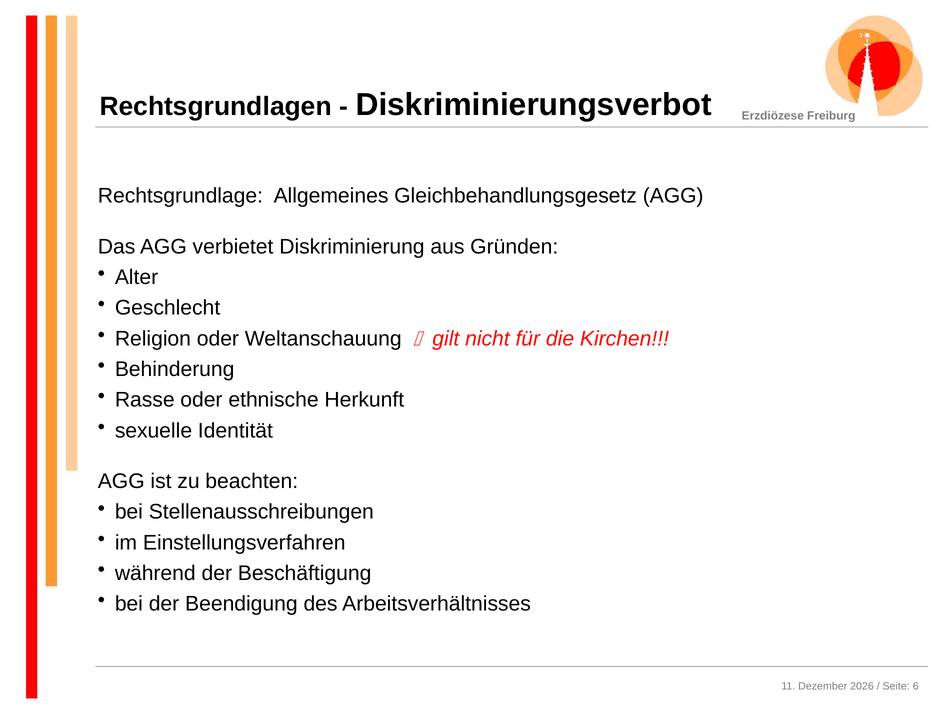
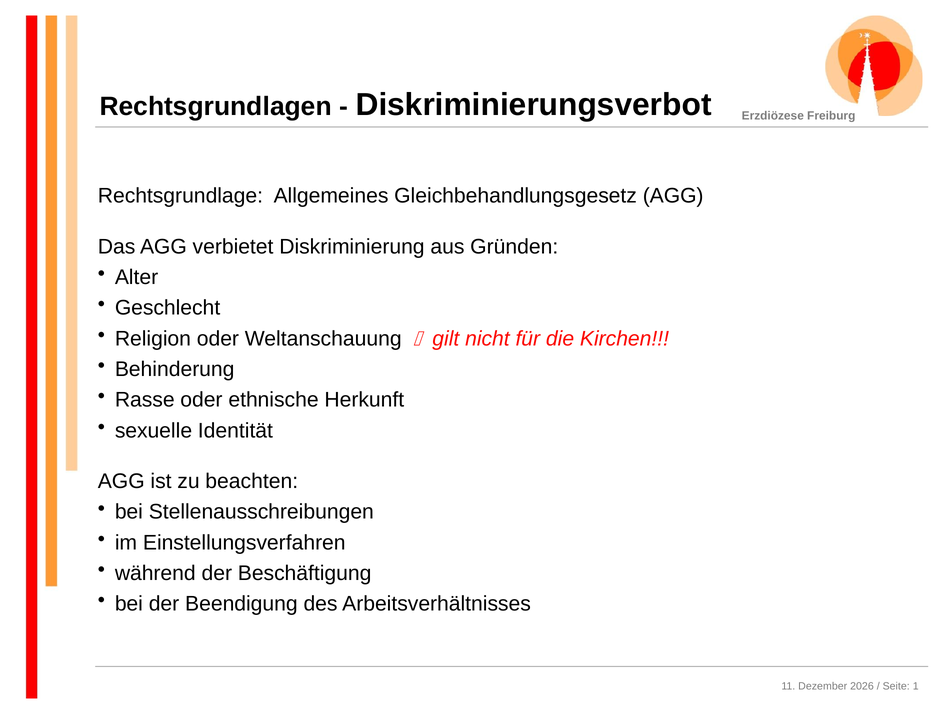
6: 6 -> 1
